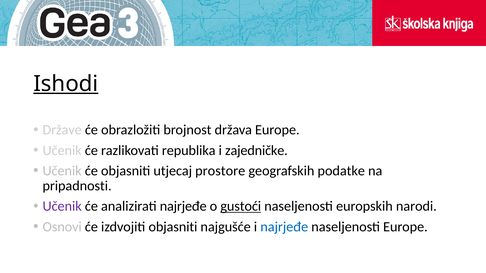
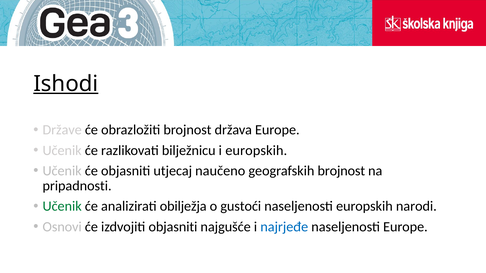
republika: republika -> bilježnicu
i zajedničke: zajedničke -> europskih
prostore: prostore -> naučeno
geografskih podatke: podatke -> brojnost
Učenik at (62, 207) colour: purple -> green
analizirati najrjeđe: najrjeđe -> obilježja
gustoći underline: present -> none
